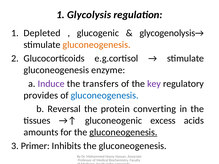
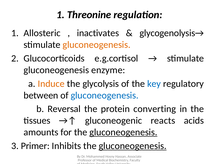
Glycolysis: Glycolysis -> Threonine
Depleted: Depleted -> Allosteric
glucogenic: glucogenic -> inactivates
Induce colour: purple -> orange
transfers: transfers -> glycolysis
key colour: purple -> blue
provides: provides -> between
excess: excess -> reacts
gluconeogenesis at (133, 146) underline: none -> present
